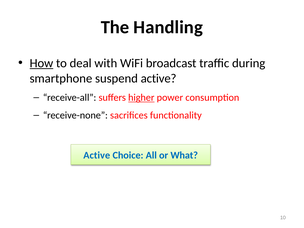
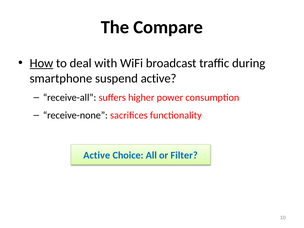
Handling: Handling -> Compare
higher underline: present -> none
What: What -> Filter
